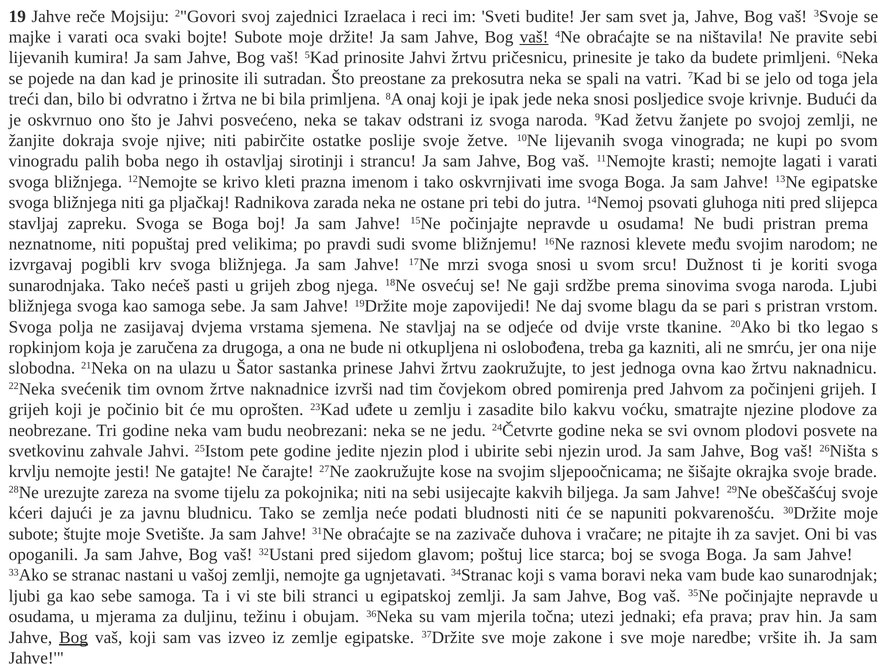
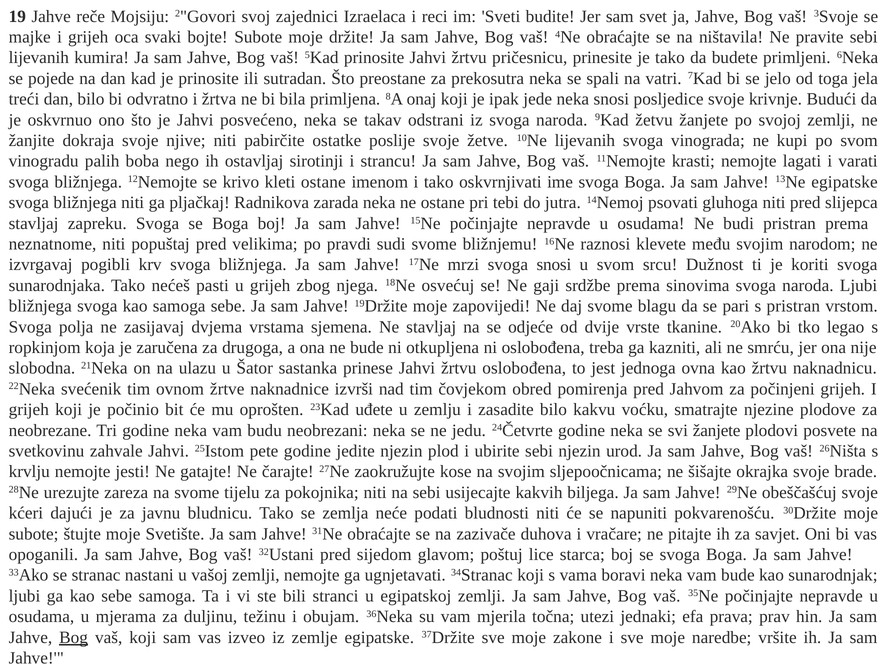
majke i varati: varati -> grijeh
vaš at (534, 37) underline: present -> none
kleti prazna: prazna -> ostane
žrtvu zaokružujte: zaokružujte -> oslobođena
svi ovnom: ovnom -> žanjete
